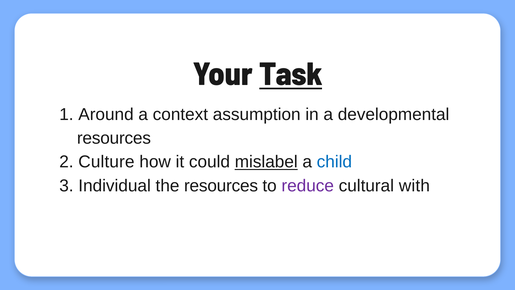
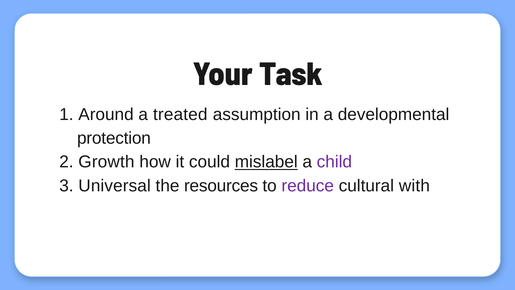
Task underline: present -> none
context: context -> treated
resources at (114, 138): resources -> protection
Culture: Culture -> Growth
child colour: blue -> purple
Individual: Individual -> Universal
